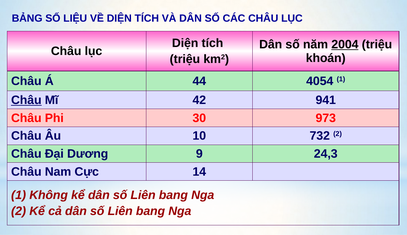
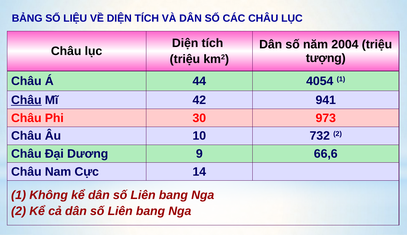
2004 underline: present -> none
khoán: khoán -> tượng
24,3: 24,3 -> 66,6
